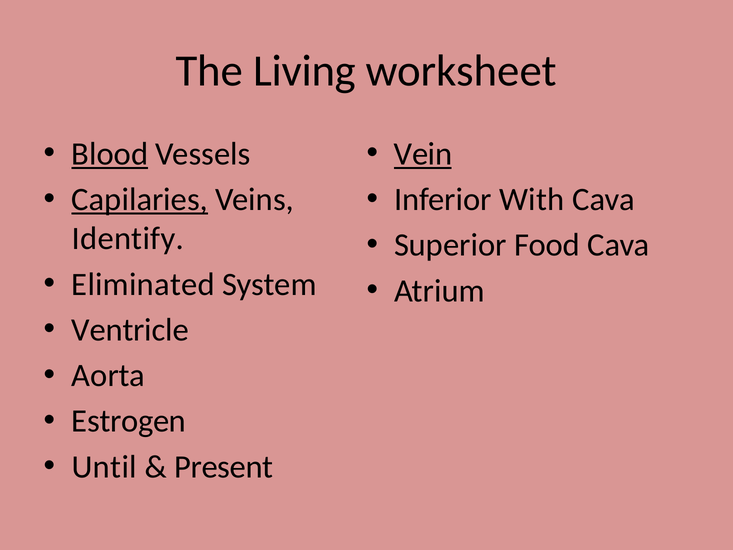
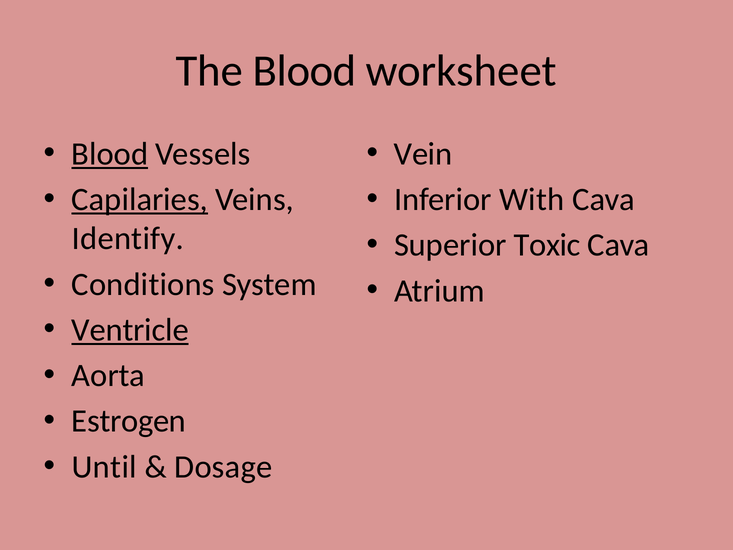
The Living: Living -> Blood
Vein underline: present -> none
Food: Food -> Toxic
Eliminated: Eliminated -> Conditions
Ventricle underline: none -> present
Present: Present -> Dosage
